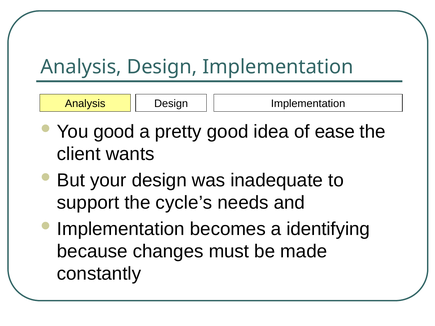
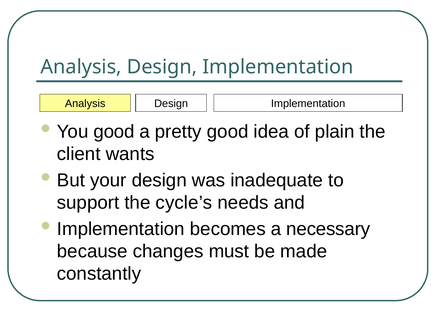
ease: ease -> plain
identifying: identifying -> necessary
